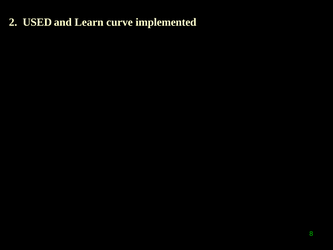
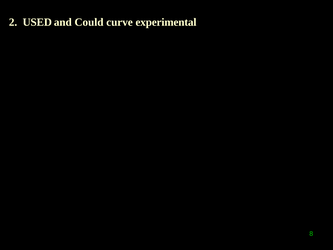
Learn: Learn -> Could
implemented: implemented -> experimental
